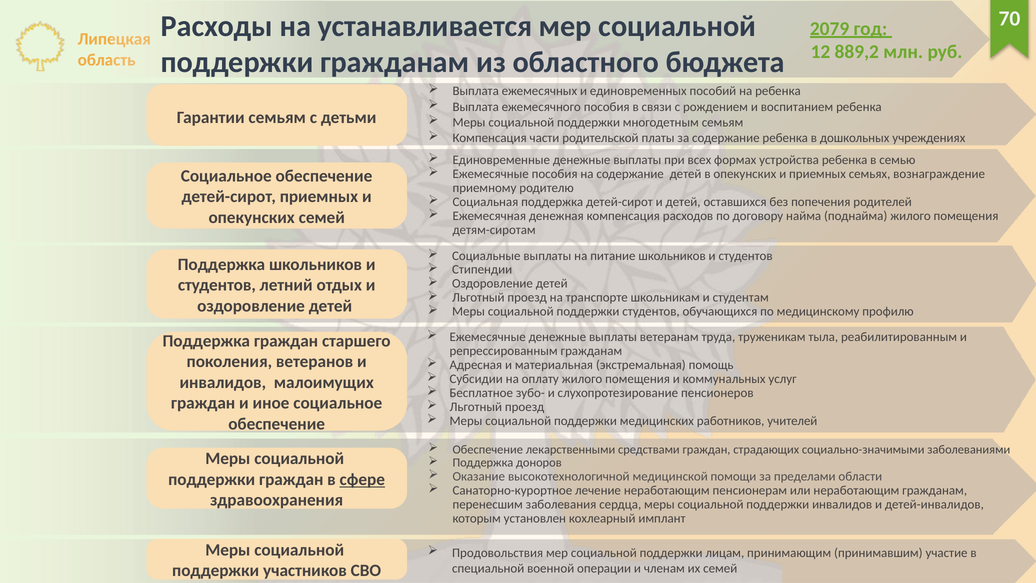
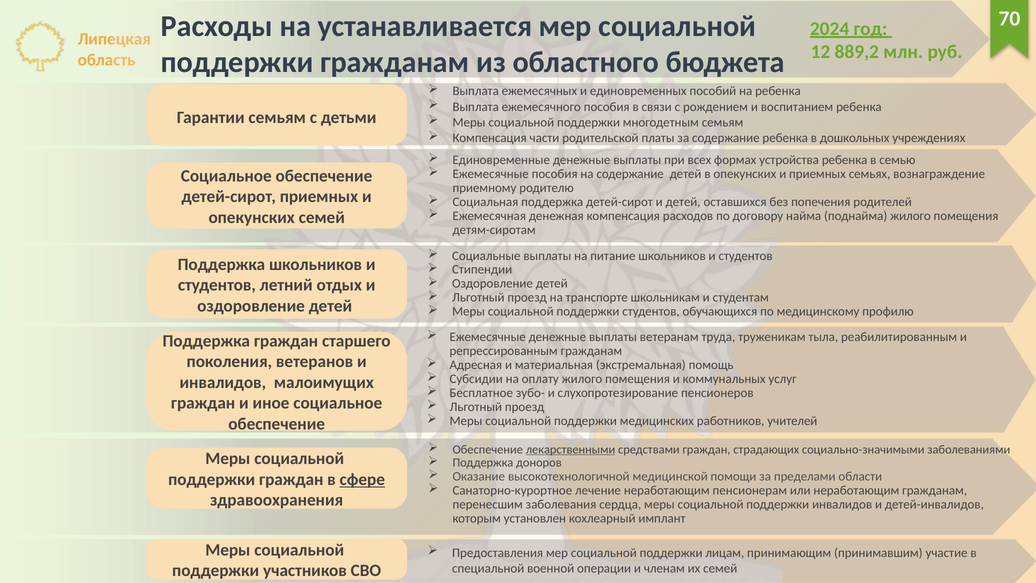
2079: 2079 -> 2024
лекарственными underline: none -> present
Продовольствия: Продовольствия -> Предоставления
